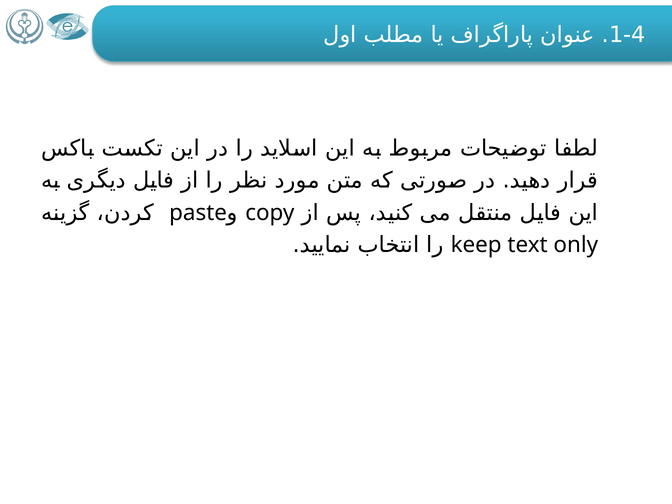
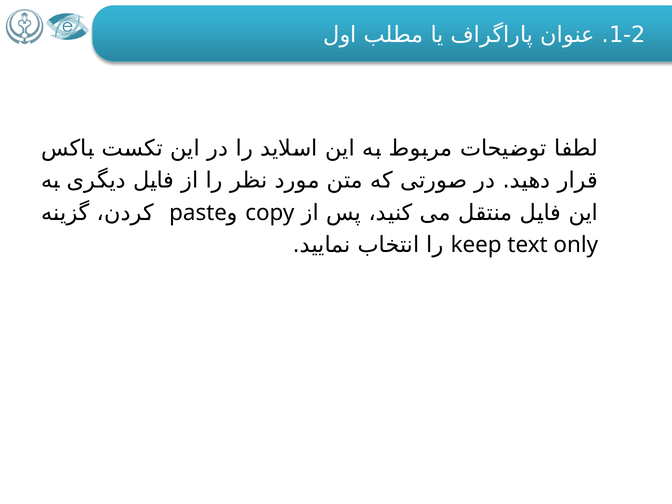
1-4: 1-4 -> 1-2
